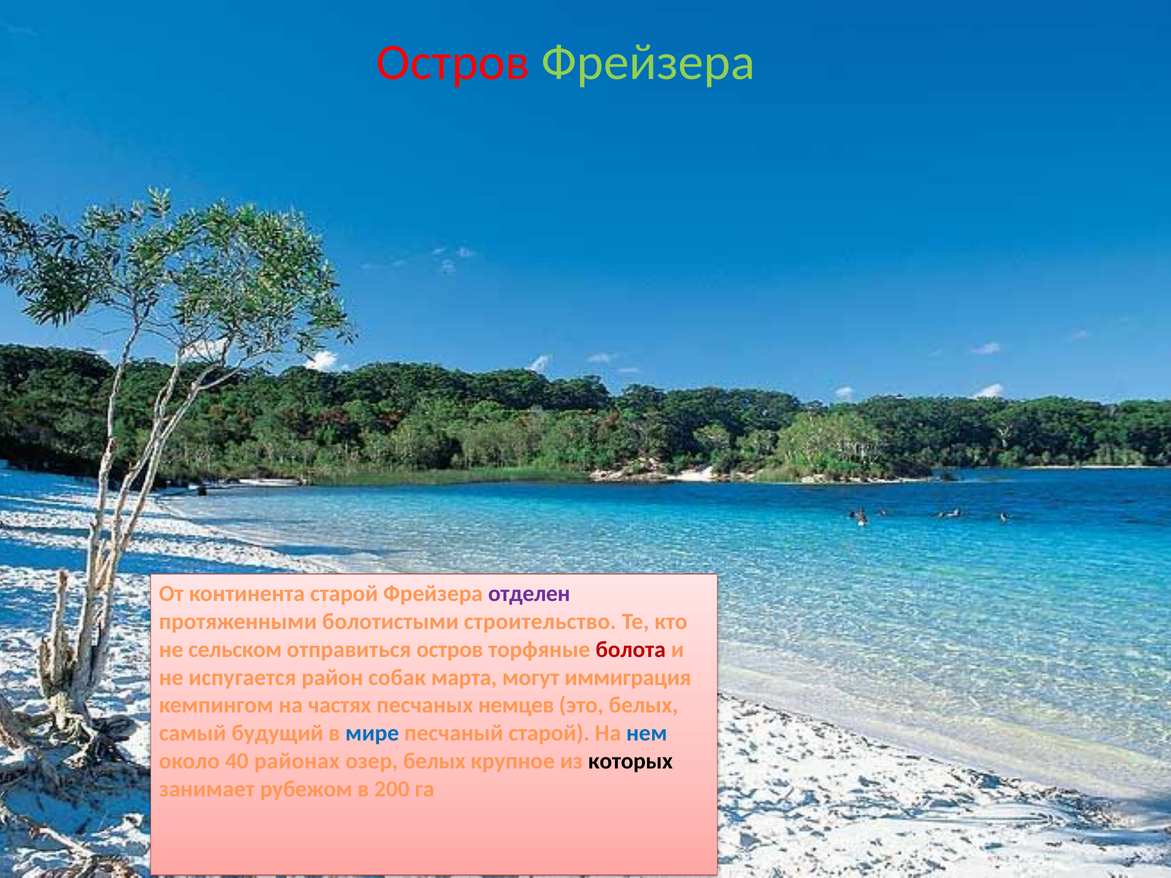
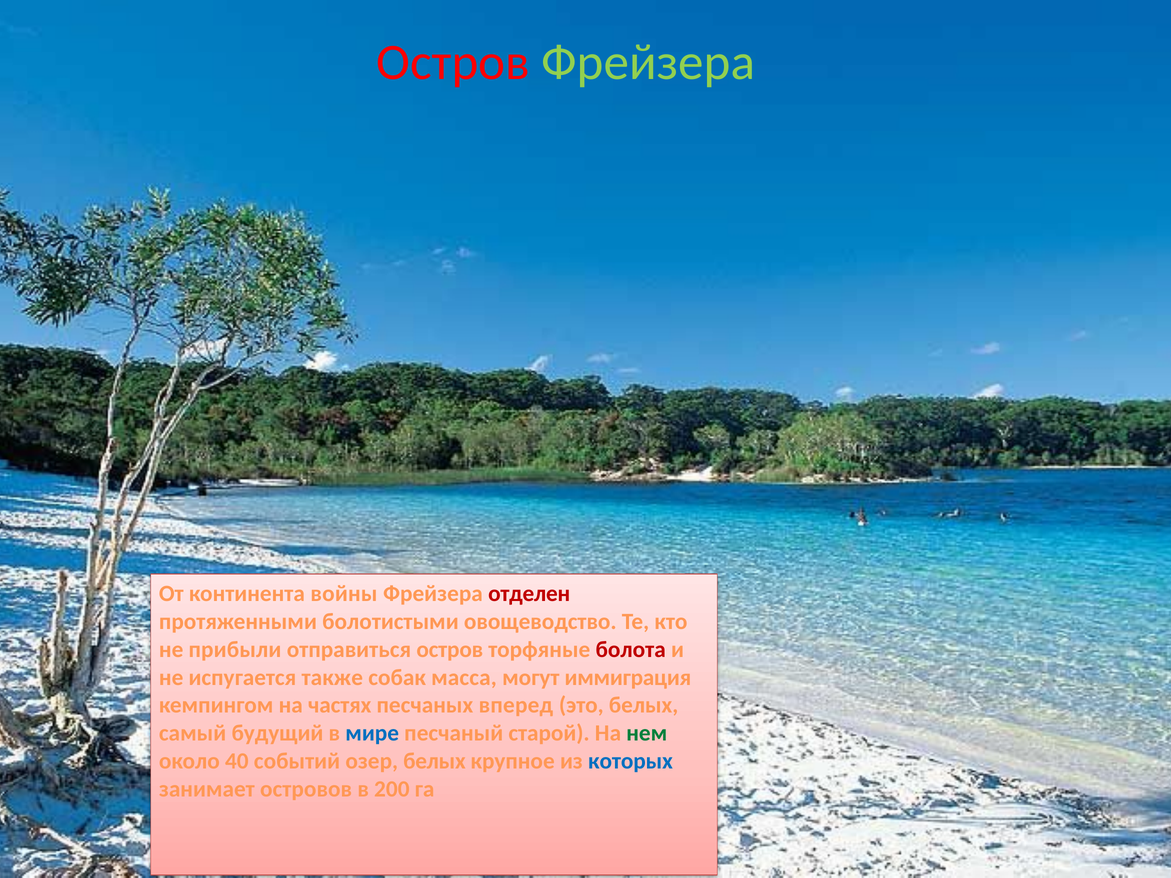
континента старой: старой -> войны
отделен colour: purple -> red
строительство: строительство -> овощеводство
сельском: сельском -> прибыли
район: район -> также
марта: марта -> масса
немцев: немцев -> вперед
нем colour: blue -> green
районах: районах -> событий
которых colour: black -> blue
рубежом: рубежом -> островов
